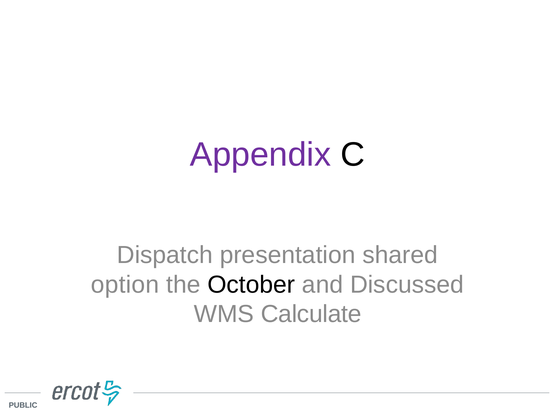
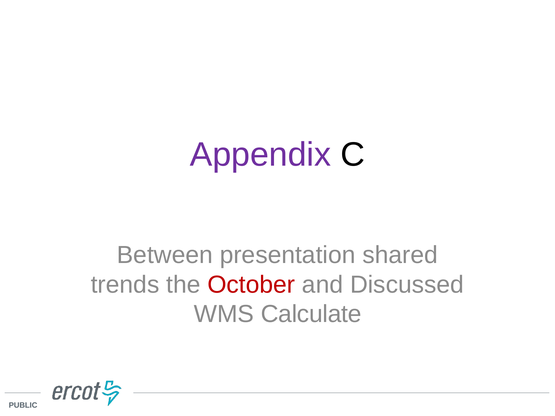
Dispatch: Dispatch -> Between
option: option -> trends
October colour: black -> red
